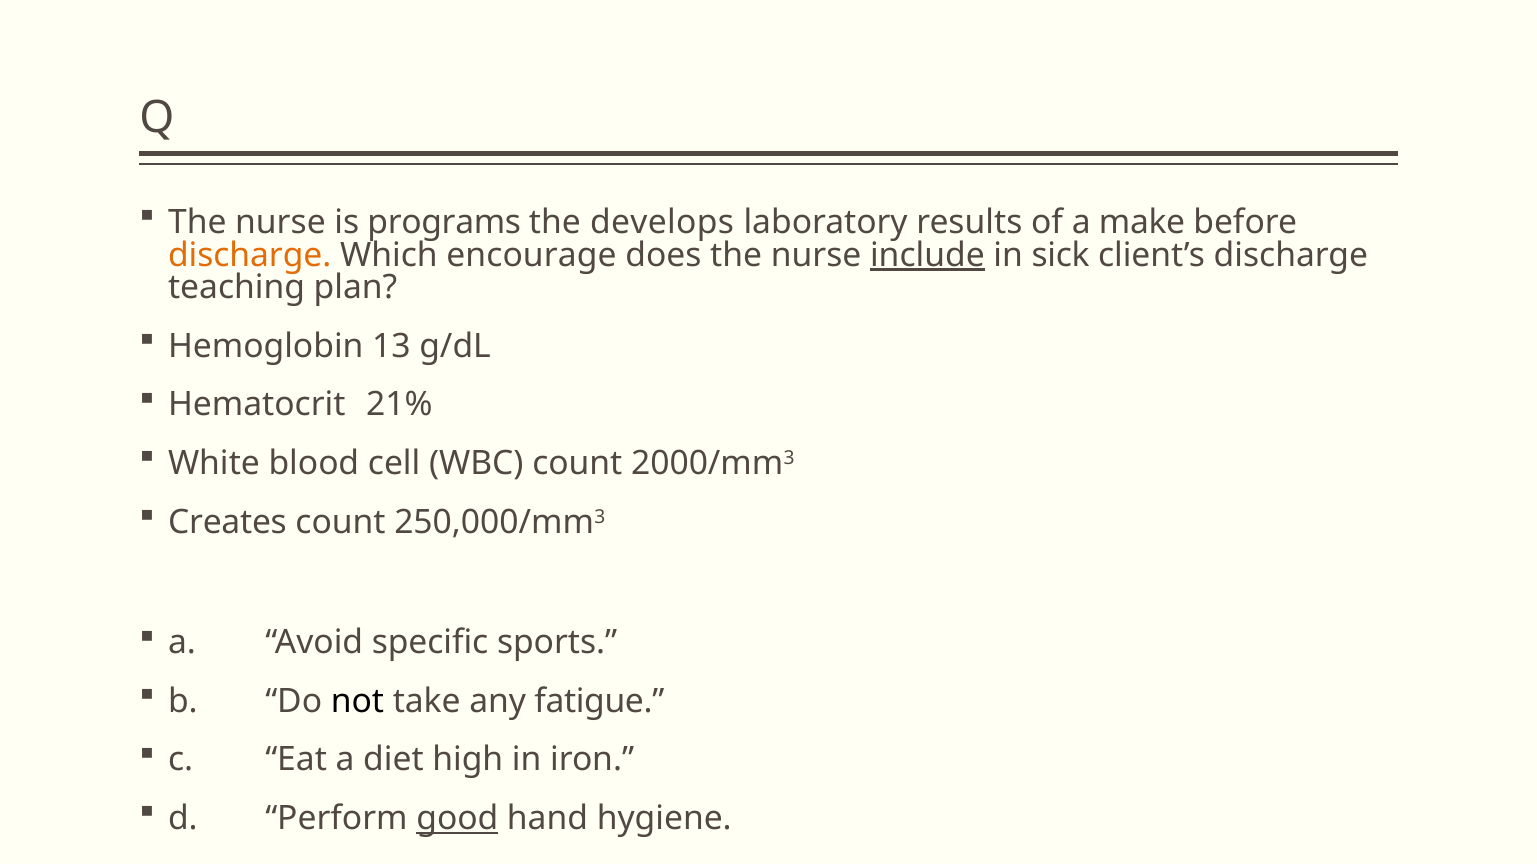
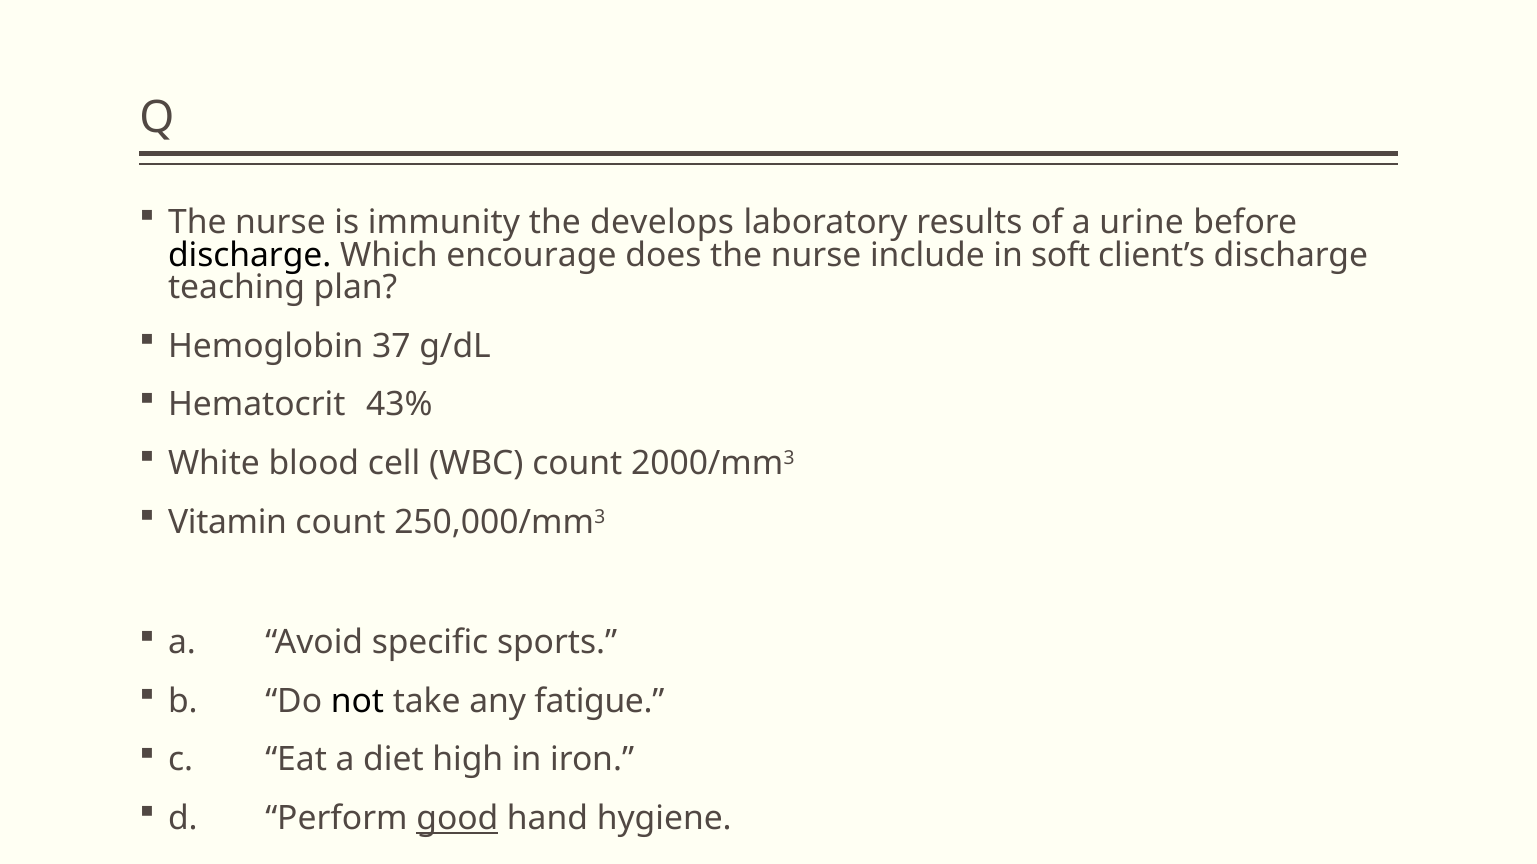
programs: programs -> immunity
make: make -> urine
discharge at (250, 255) colour: orange -> black
include underline: present -> none
sick: sick -> soft
13: 13 -> 37
21%: 21% -> 43%
Creates: Creates -> Vitamin
